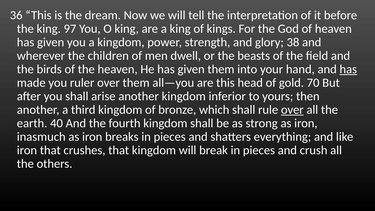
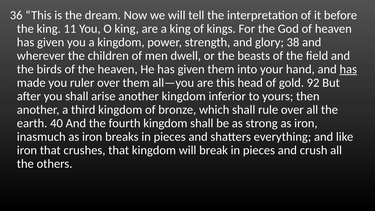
97: 97 -> 11
70: 70 -> 92
over at (292, 110) underline: present -> none
